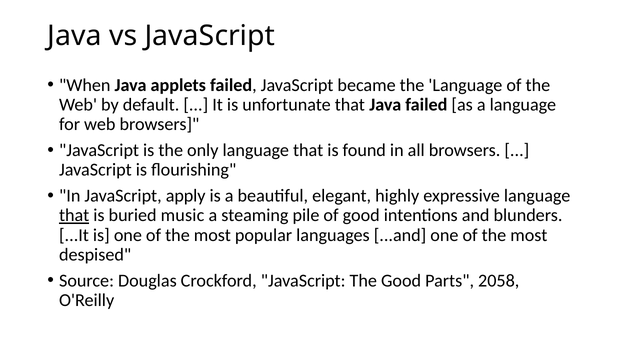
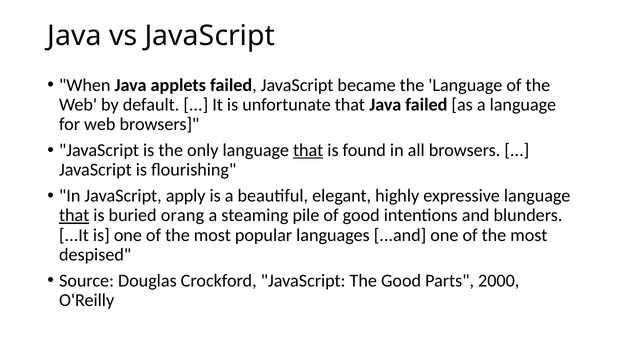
that at (308, 150) underline: none -> present
music: music -> orang
2058: 2058 -> 2000
